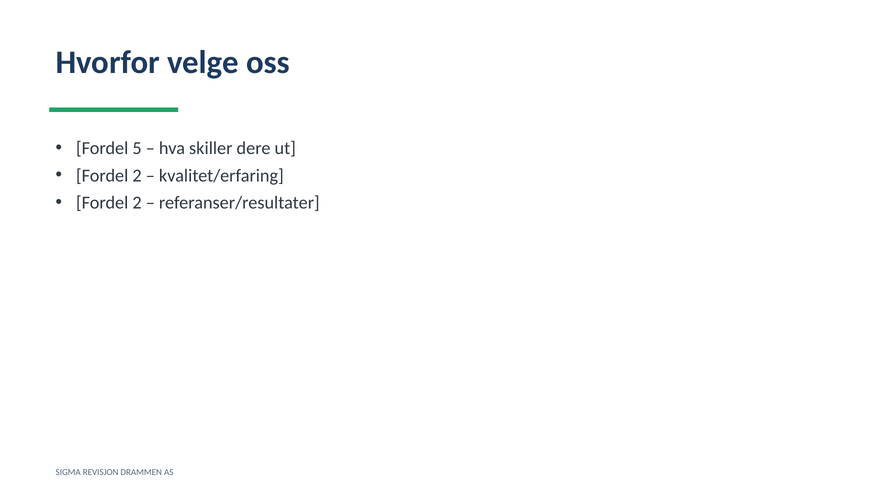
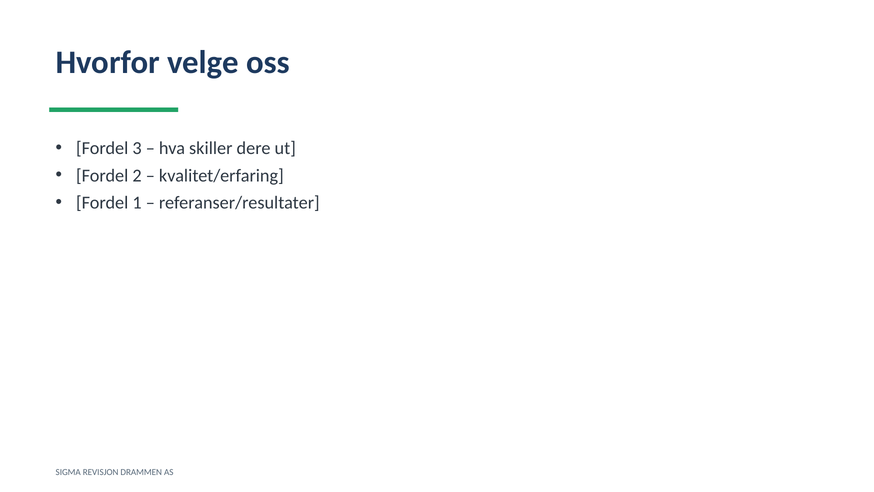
5: 5 -> 3
2 at (137, 203): 2 -> 1
